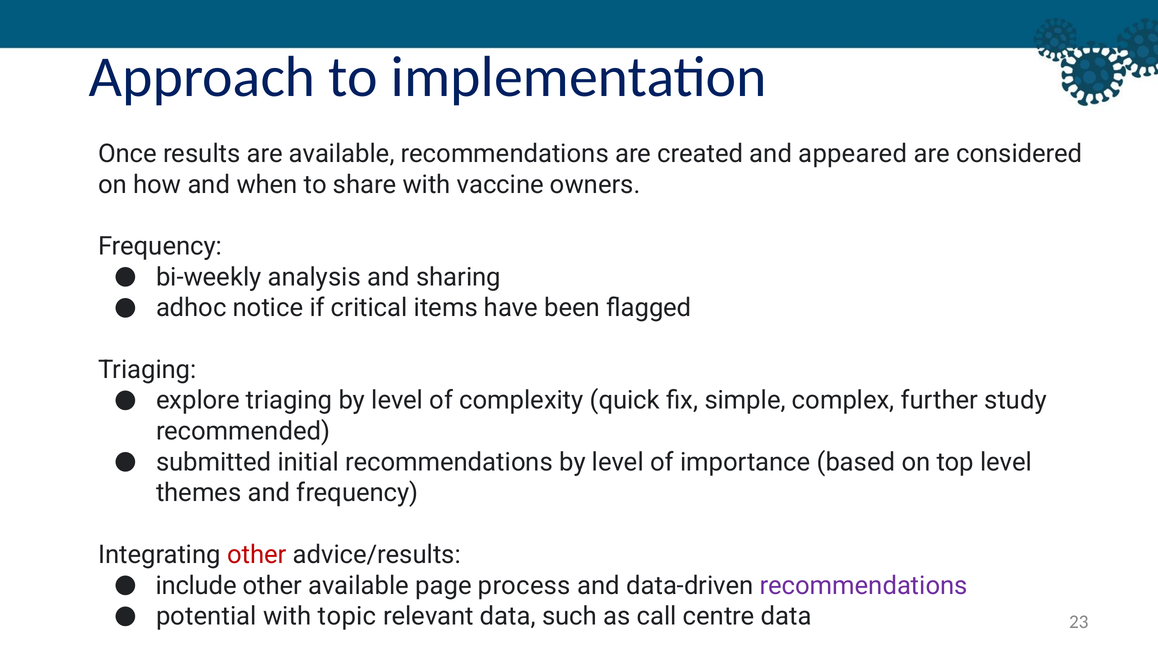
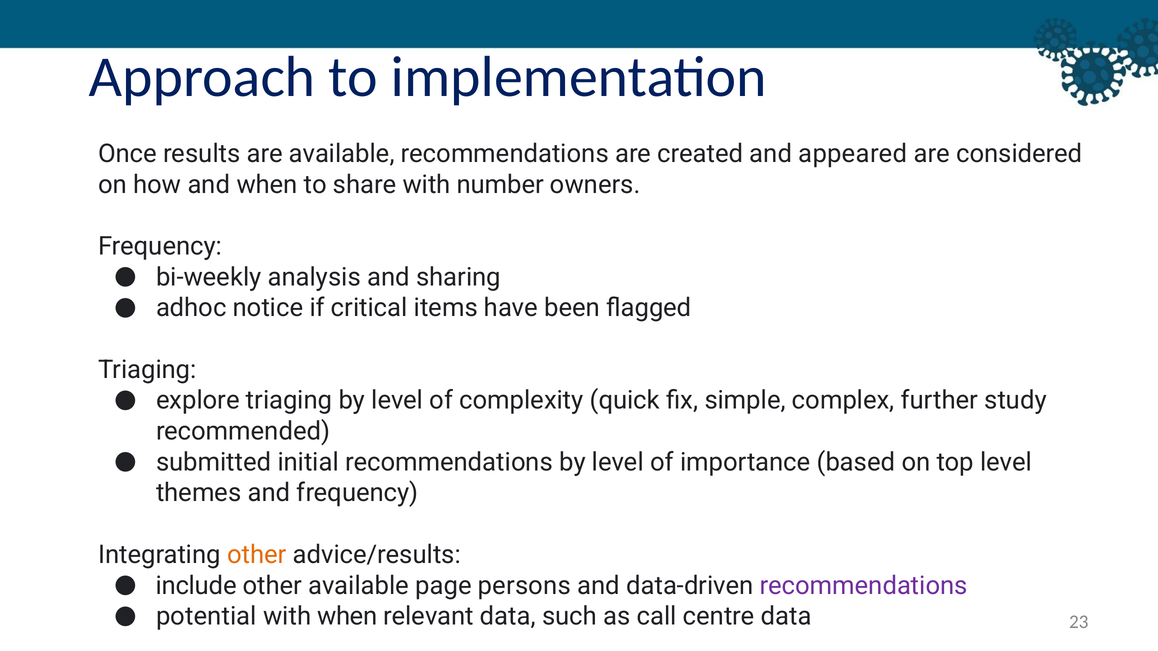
vaccine: vaccine -> number
other at (257, 555) colour: red -> orange
process: process -> persons
with topic: topic -> when
